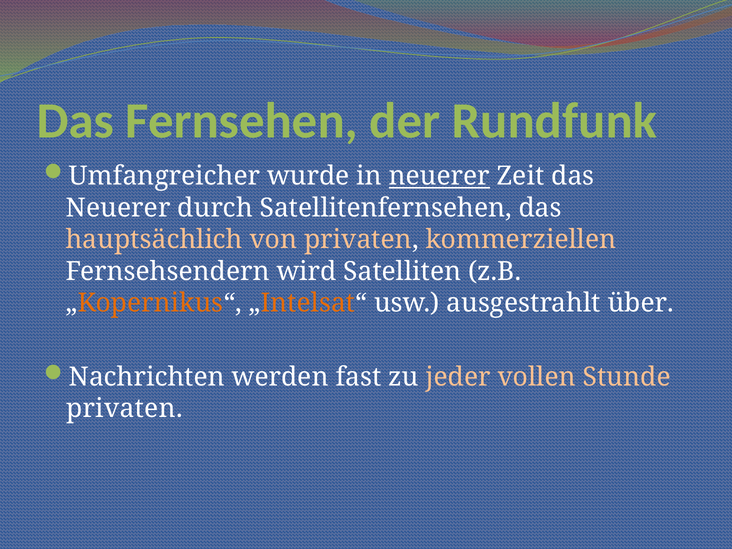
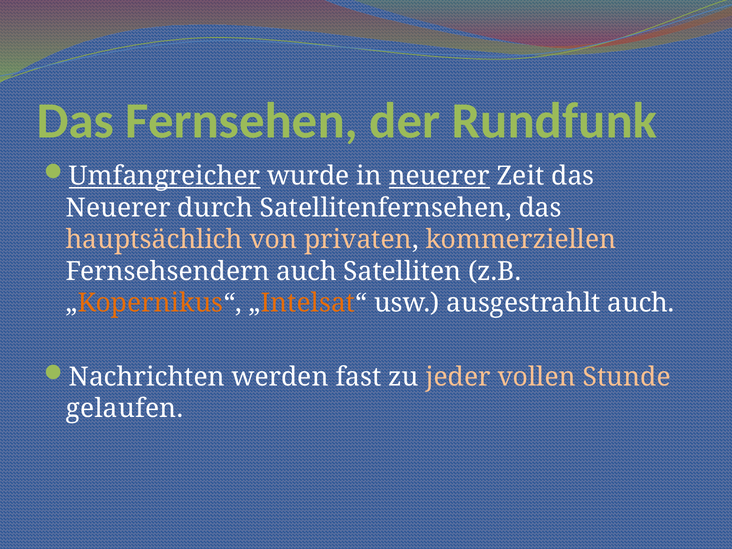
Umfangreicher underline: none -> present
Fernsehsendern wird: wird -> auch
ausgestrahlt über: über -> auch
privaten at (124, 409): privaten -> gelaufen
